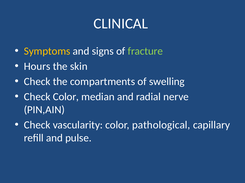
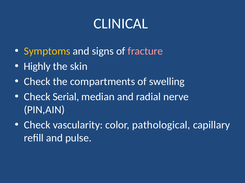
fracture colour: light green -> pink
Hours: Hours -> Highly
Check Color: Color -> Serial
